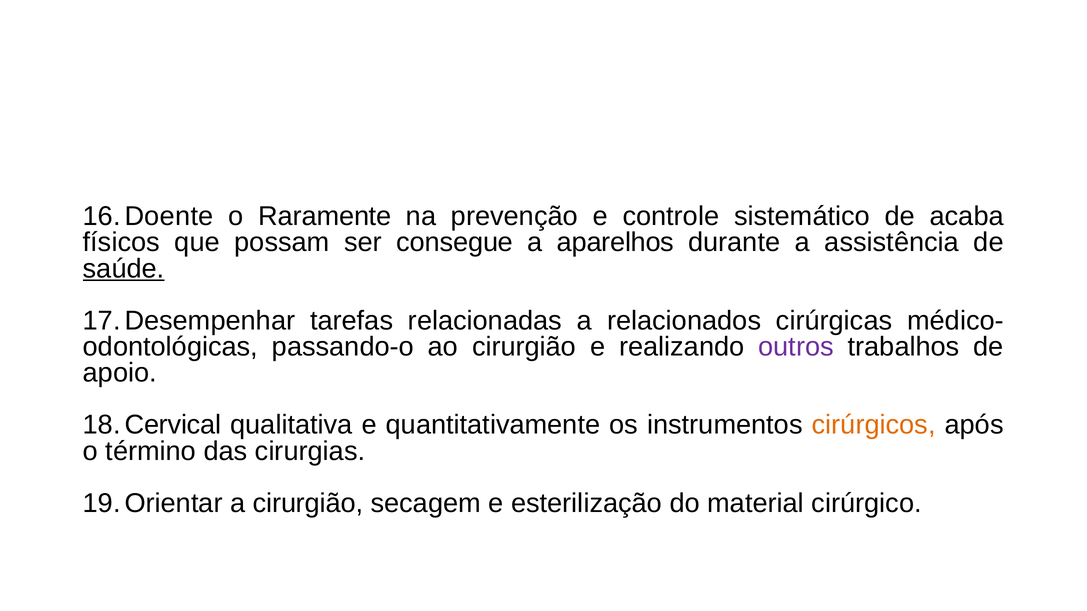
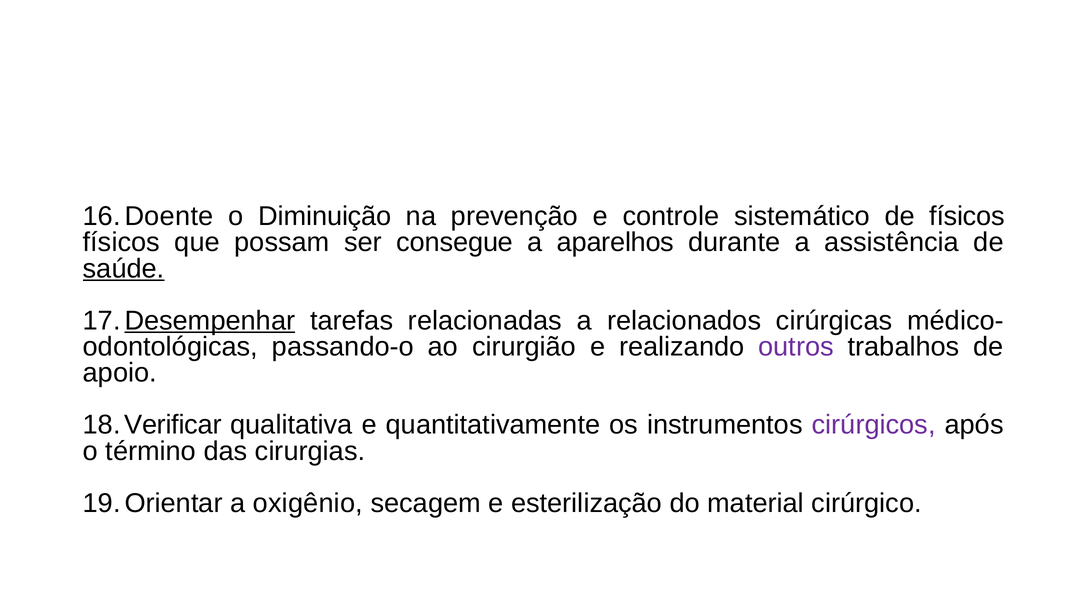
Raramente: Raramente -> Diminuição
de acaba: acaba -> físicos
Desempenhar underline: none -> present
Cervical: Cervical -> Verificar
cirúrgicos colour: orange -> purple
a cirurgião: cirurgião -> oxigênio
